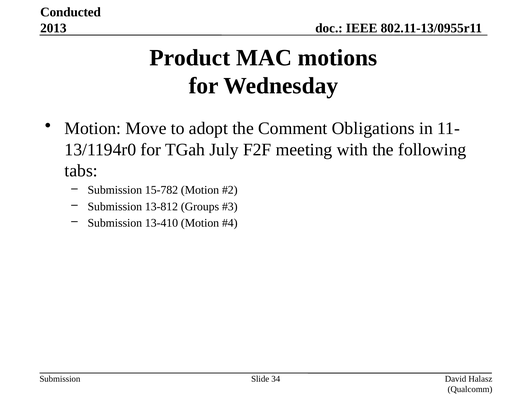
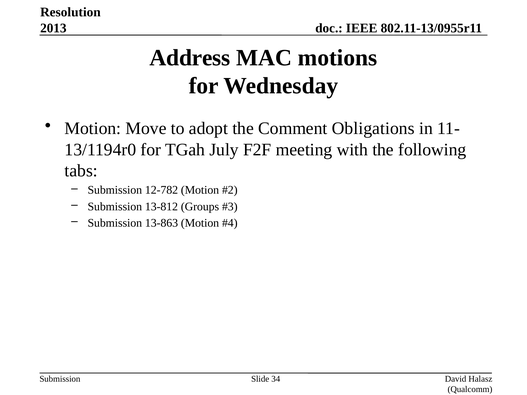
Conducted: Conducted -> Resolution
Product: Product -> Address
15-782: 15-782 -> 12-782
13-410: 13-410 -> 13-863
